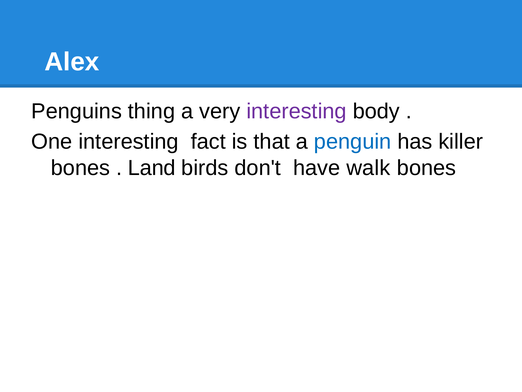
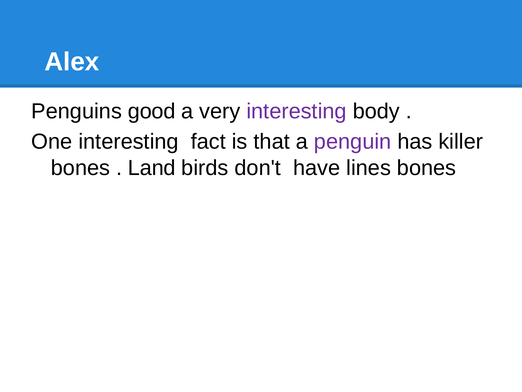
thing: thing -> good
penguin colour: blue -> purple
walk: walk -> lines
